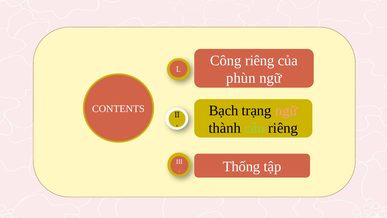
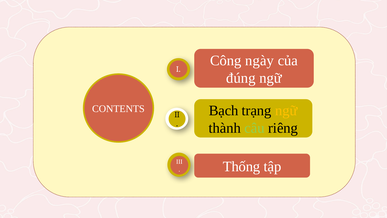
Công riêng: riêng -> ngày
phùn: phùn -> đúng
ngữ at (286, 110) colour: pink -> yellow
